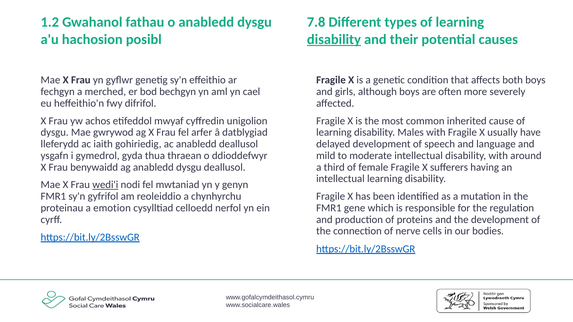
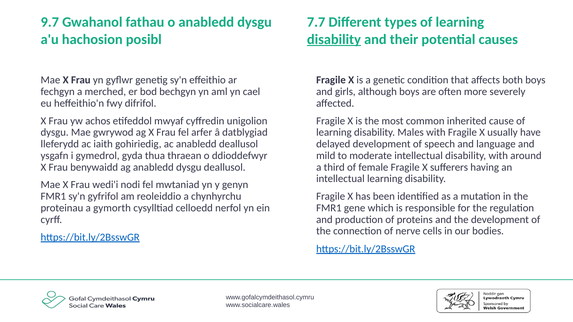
1.2: 1.2 -> 9.7
7.8: 7.8 -> 7.7
wedi'i underline: present -> none
emotion: emotion -> gymorth
